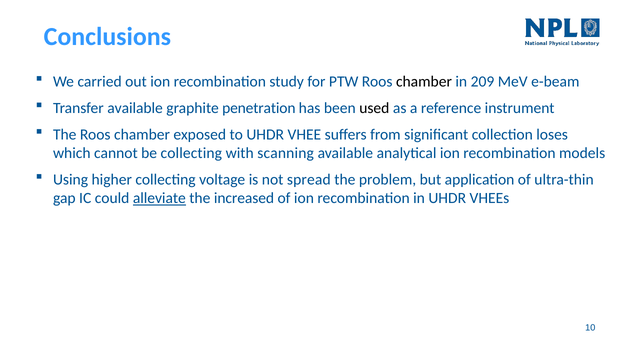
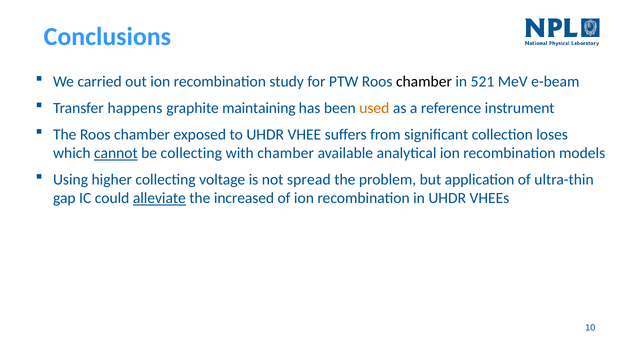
209: 209 -> 521
Transfer available: available -> happens
penetration: penetration -> maintaining
used colour: black -> orange
cannot underline: none -> present
with scanning: scanning -> chamber
